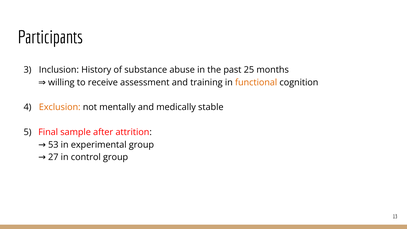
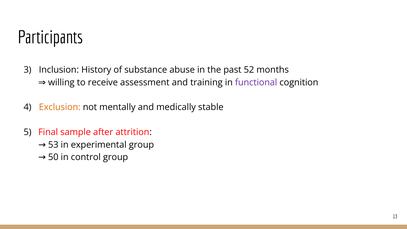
25: 25 -> 52
functional colour: orange -> purple
27: 27 -> 50
